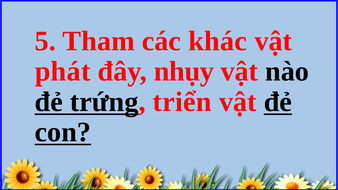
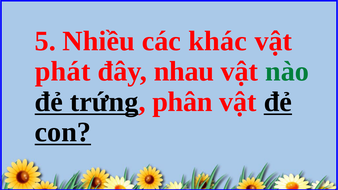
Tham: Tham -> Nhiều
nhụy: nhụy -> nhau
nào colour: black -> green
triển: triển -> phân
